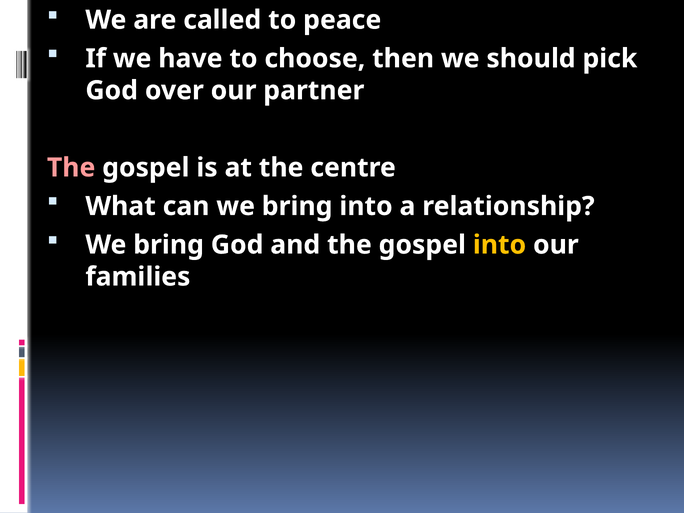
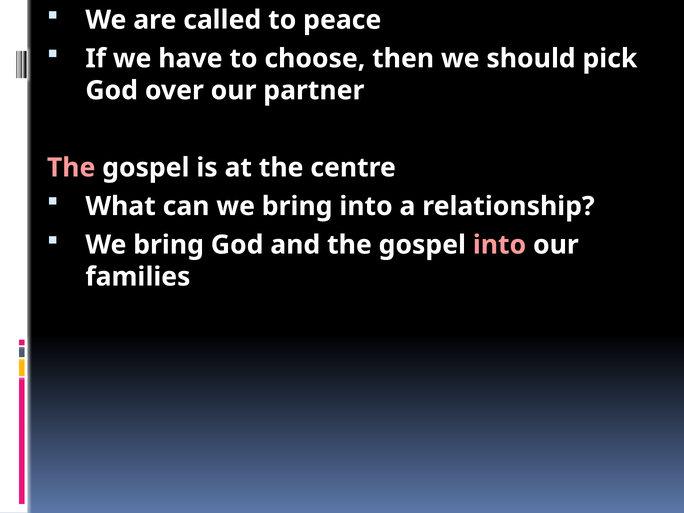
into at (499, 245) colour: yellow -> pink
